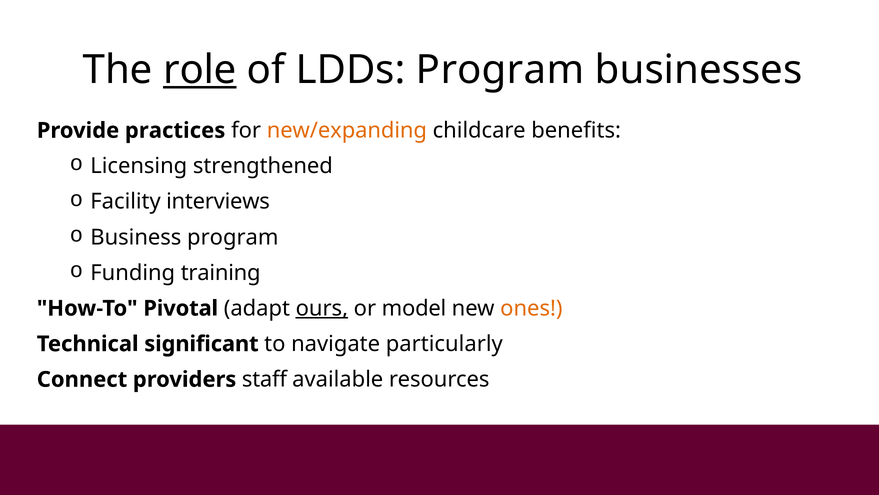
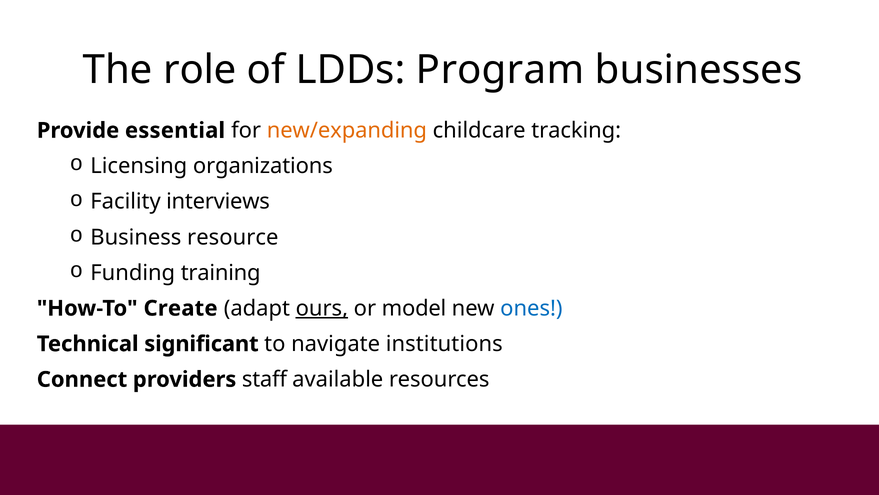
role underline: present -> none
practices: practices -> essential
benefits: benefits -> tracking
strengthened: strengthened -> organizations
Business program: program -> resource
Pivotal: Pivotal -> Create
ones colour: orange -> blue
particularly: particularly -> institutions
